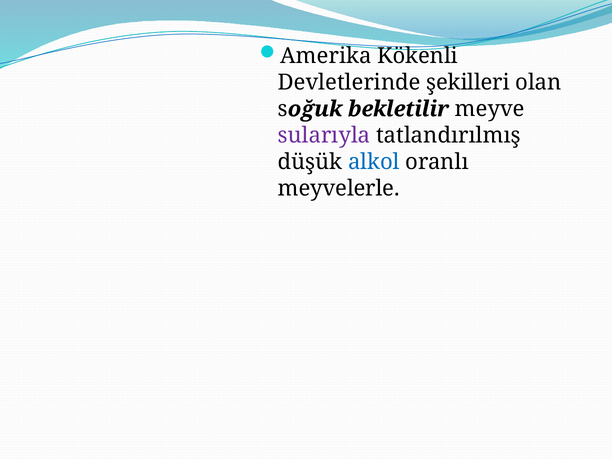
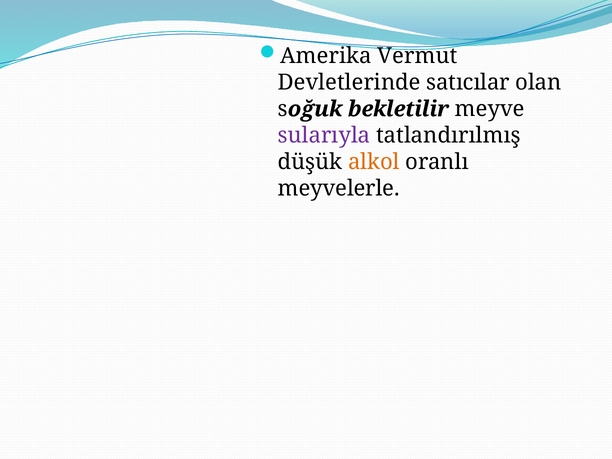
Kökenli: Kökenli -> Vermut
şekilleri: şekilleri -> satıcılar
alkol colour: blue -> orange
